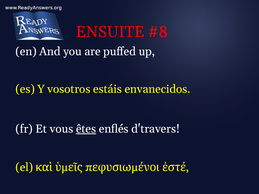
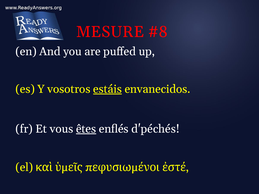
ENSUITE: ENSUITE -> MESURE
estáis underline: none -> present
d'travers: d'travers -> d'péchés
